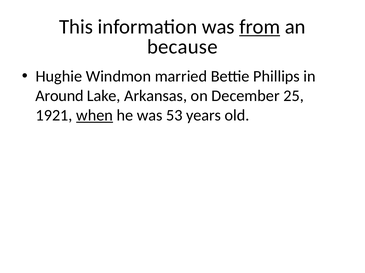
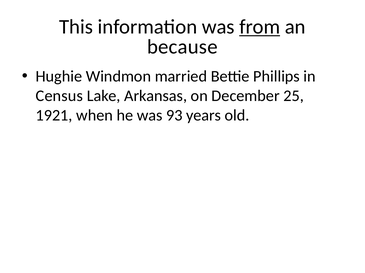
Around: Around -> Census
when underline: present -> none
53: 53 -> 93
